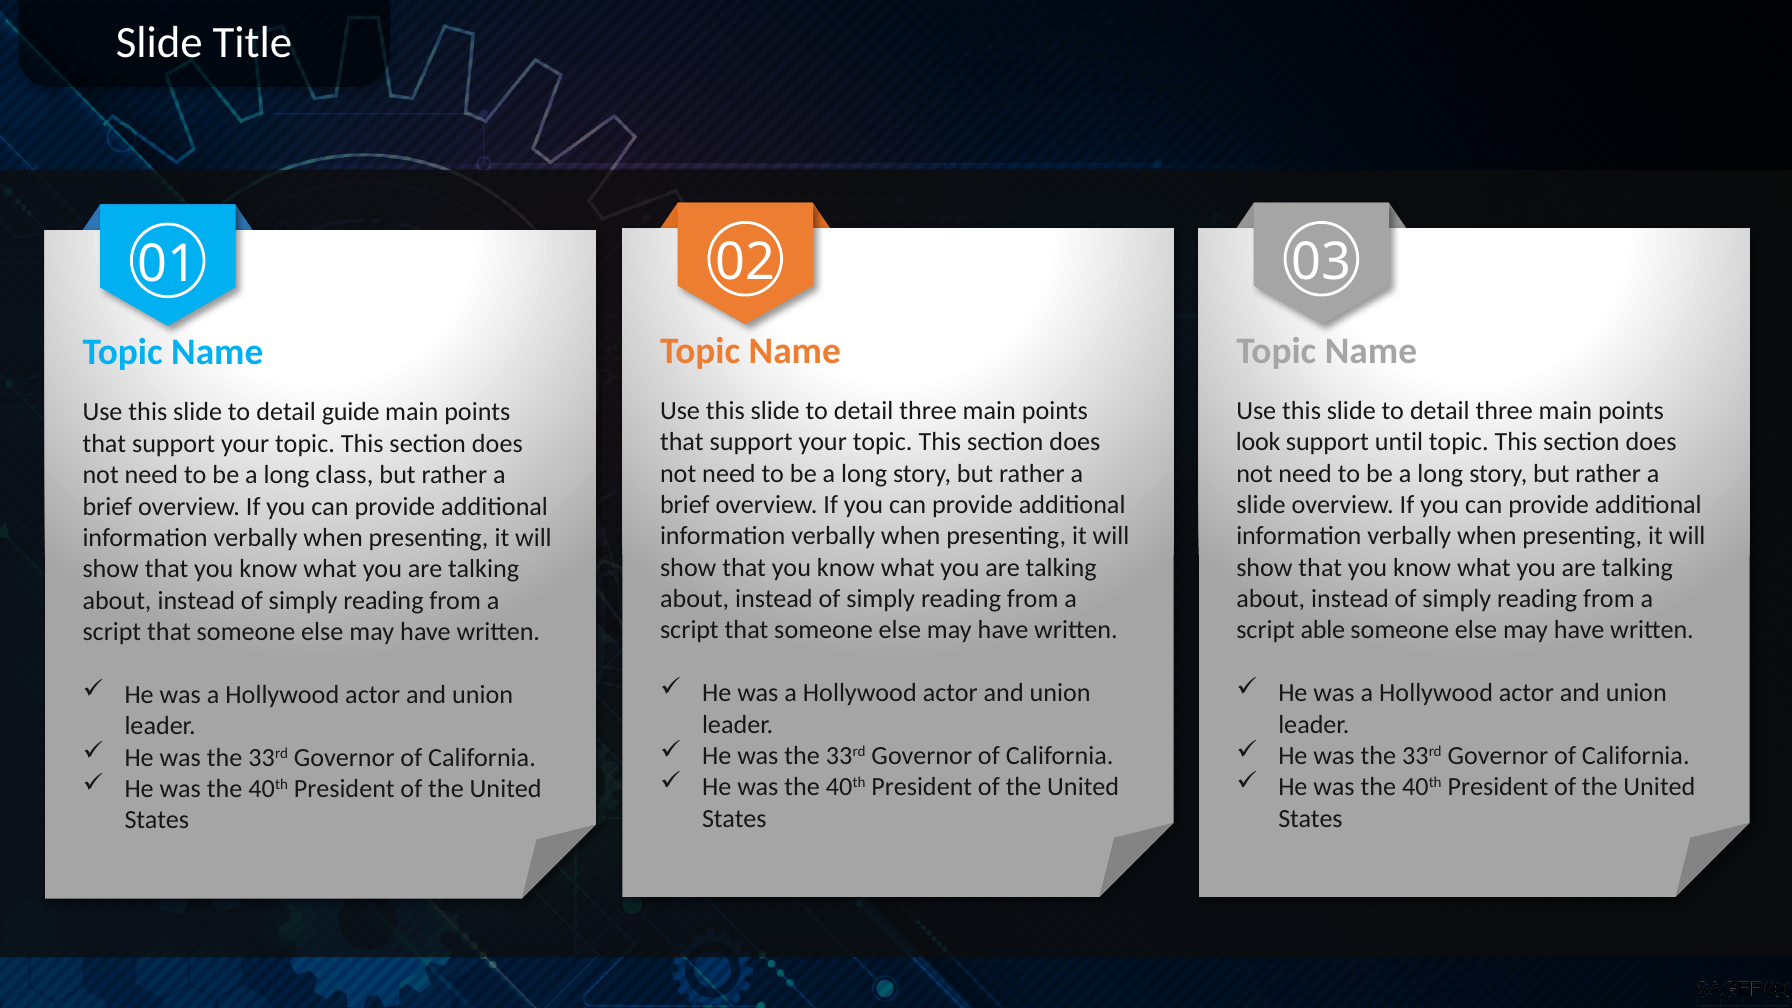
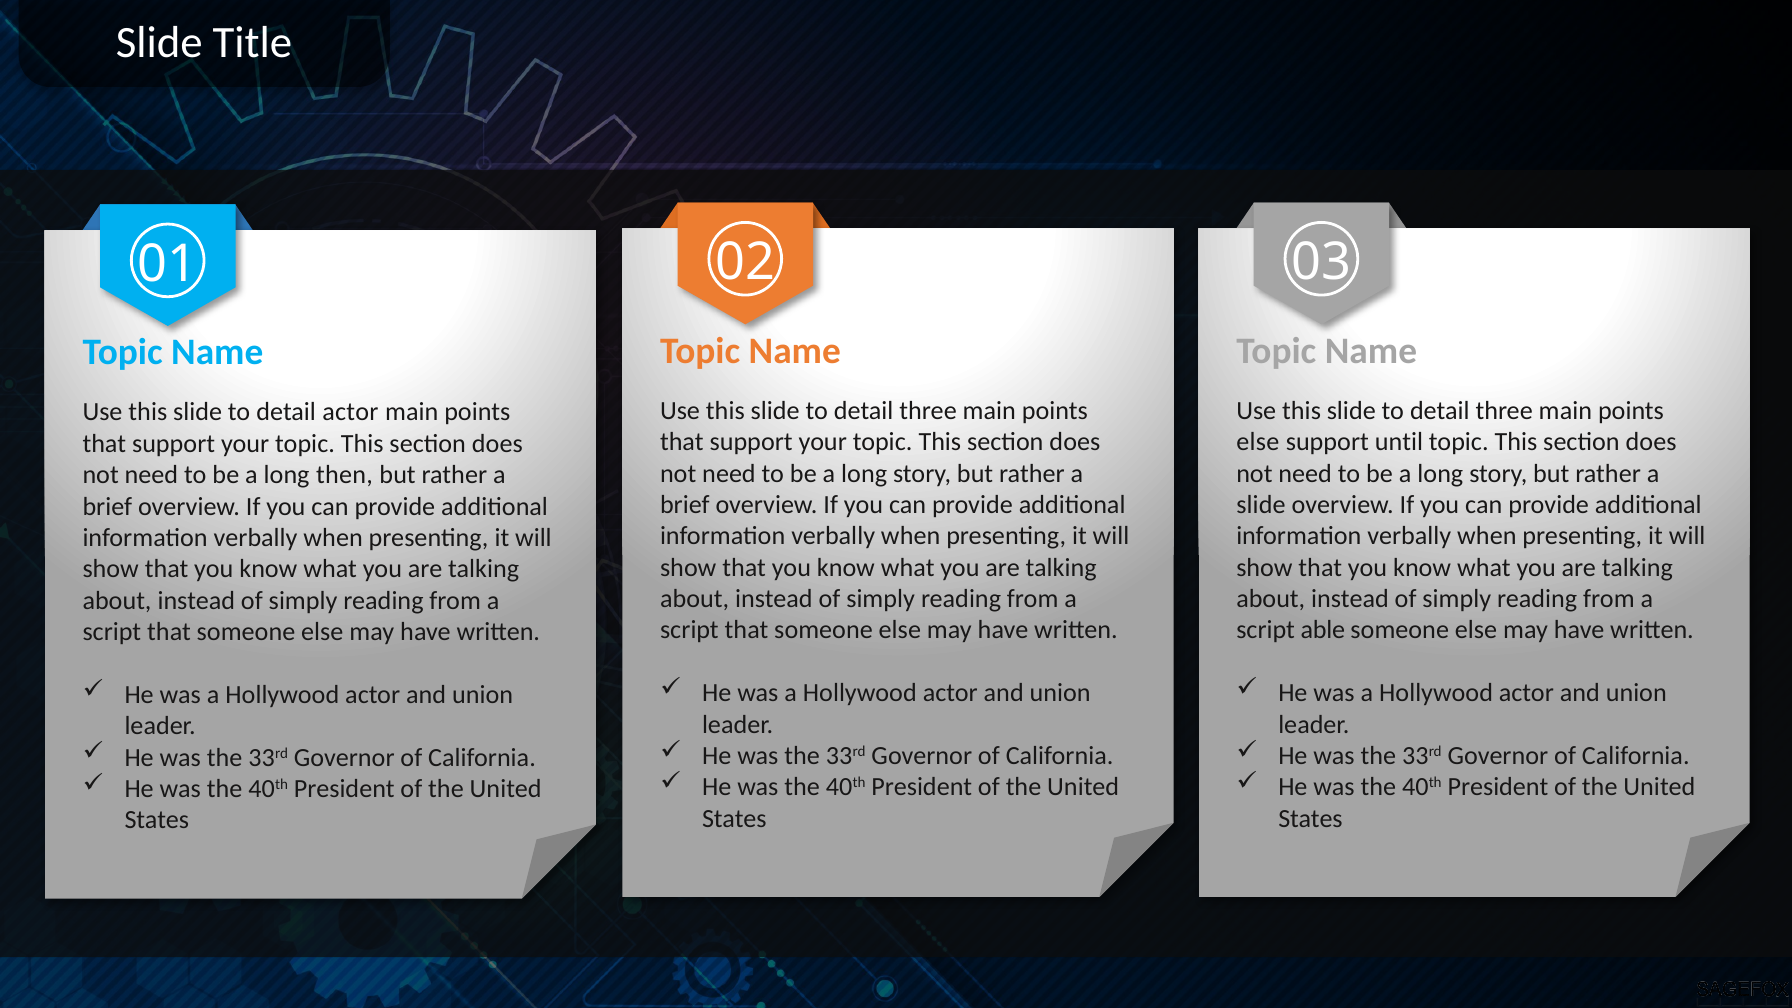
detail guide: guide -> actor
look at (1258, 442): look -> else
class: class -> then
